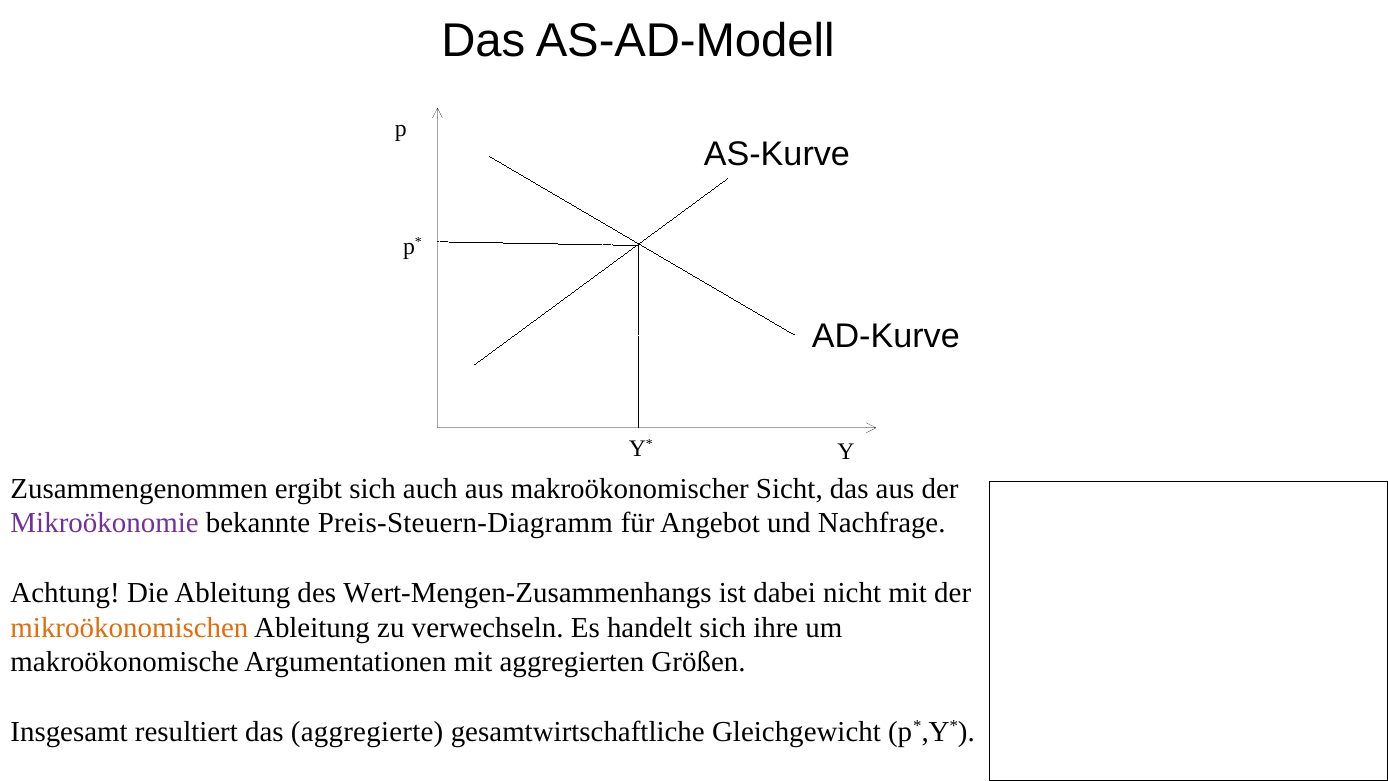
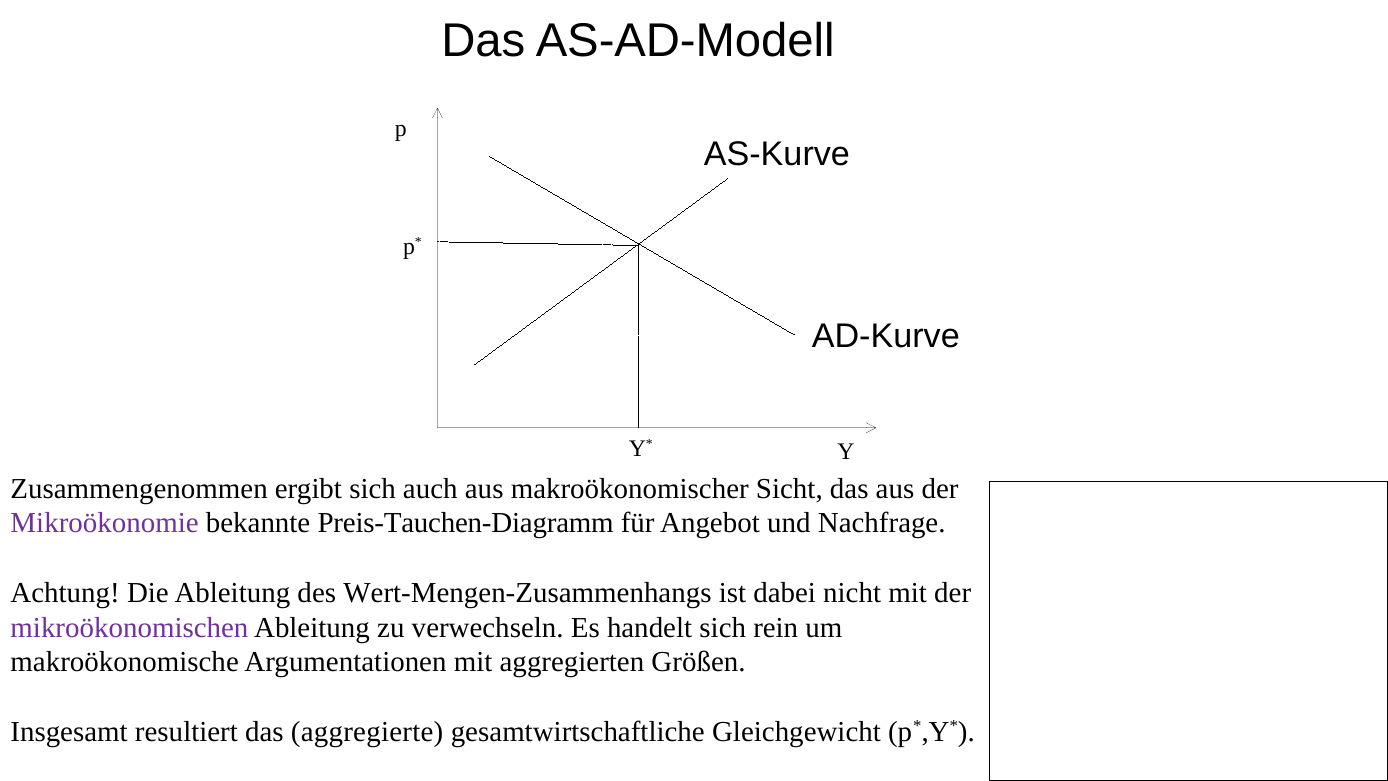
Preis-Steuern-Diagramm: Preis-Steuern-Diagramm -> Preis-Tauchen-Diagramm
mikroökonomischen colour: orange -> purple
ihre: ihre -> rein
